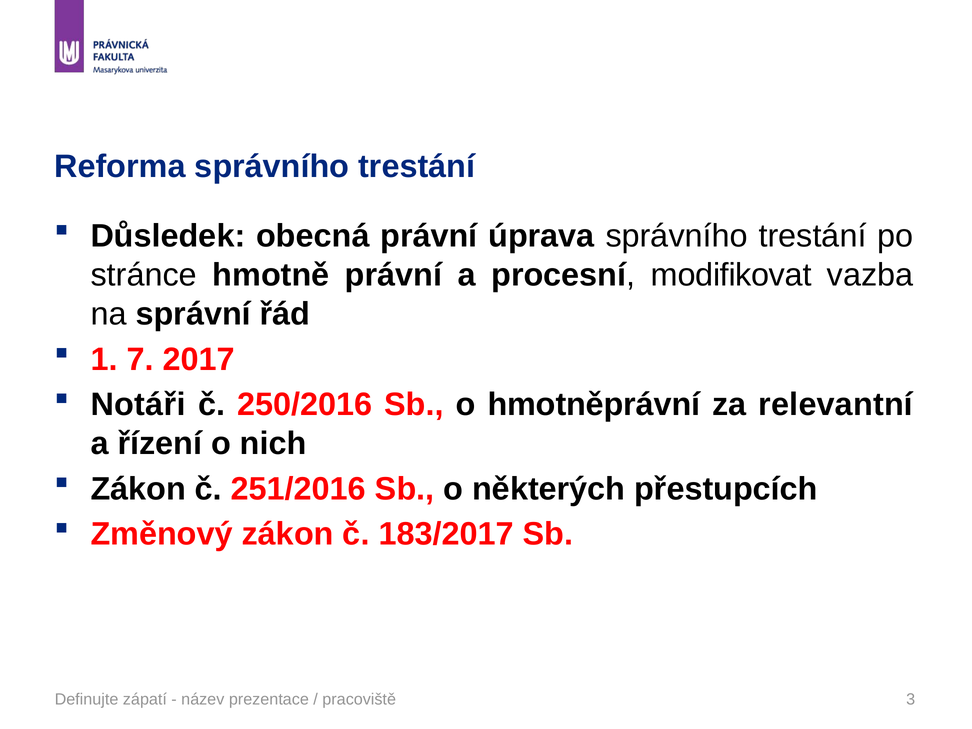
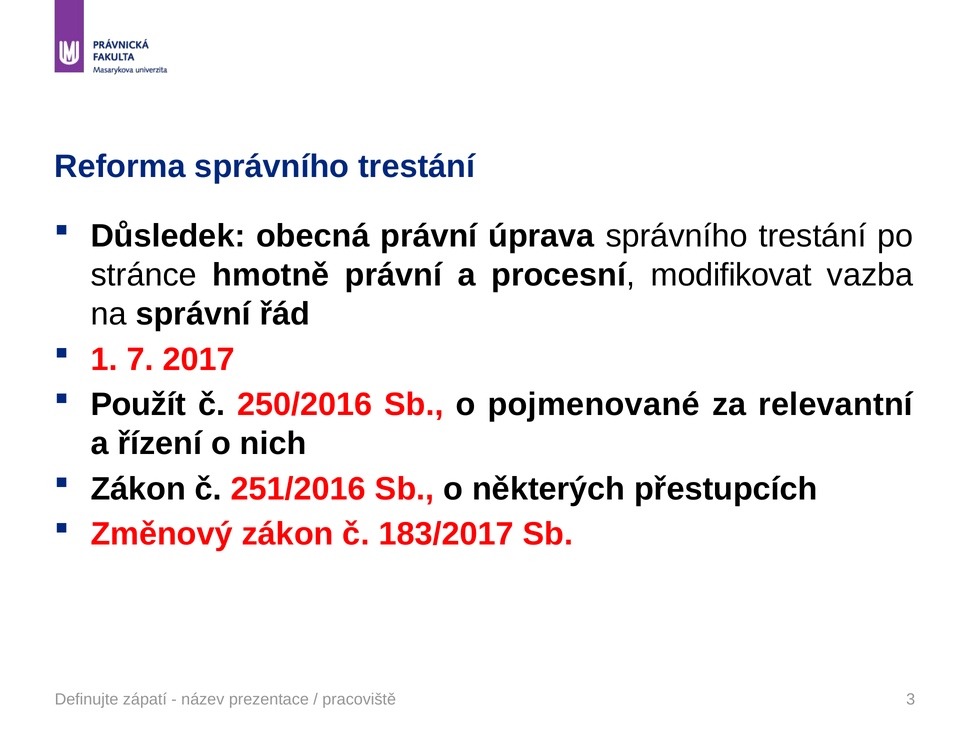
Notáři: Notáři -> Použít
hmotněprávní: hmotněprávní -> pojmenované
